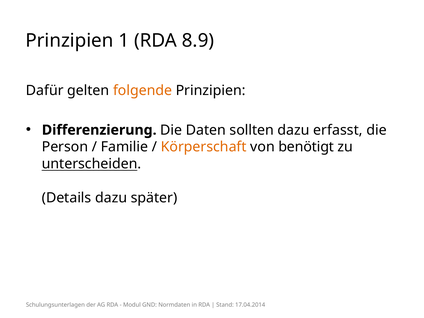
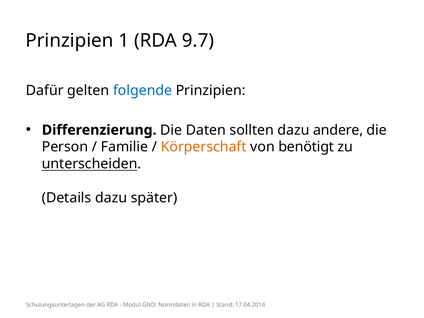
8.9: 8.9 -> 9.7
folgende colour: orange -> blue
erfasst: erfasst -> andere
